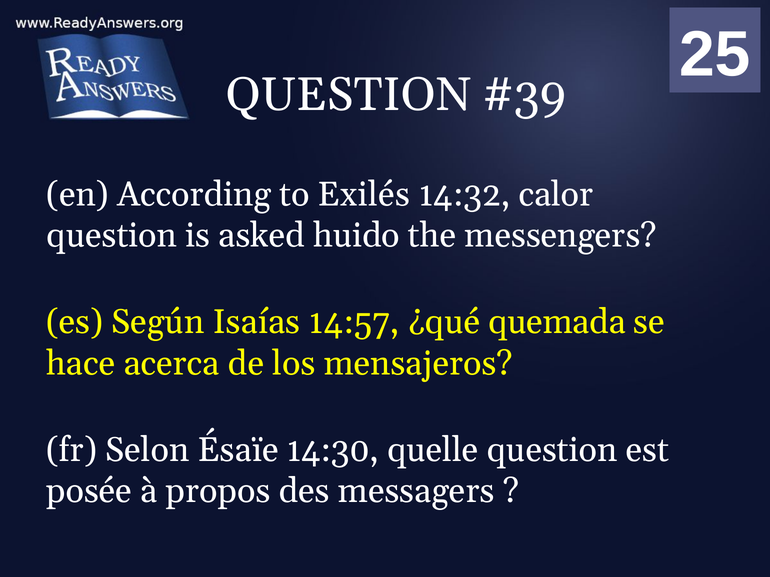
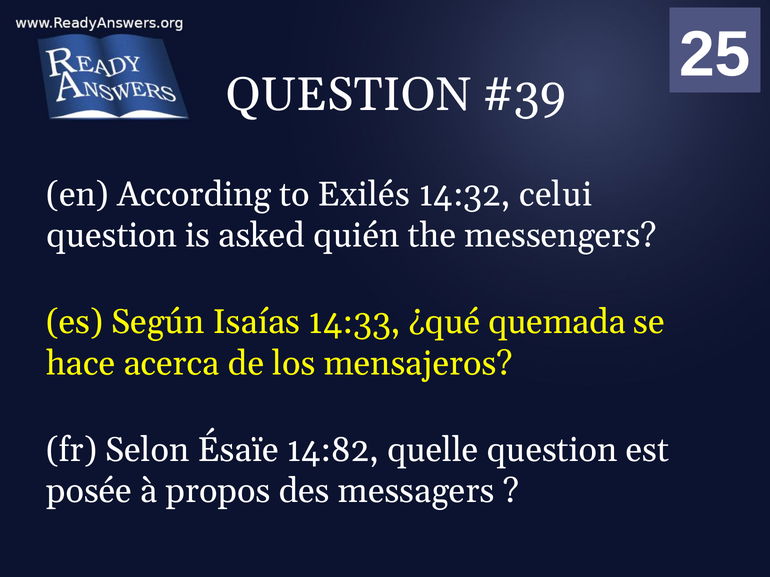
calor: calor -> celui
huido: huido -> quién
14:57: 14:57 -> 14:33
14:30: 14:30 -> 14:82
